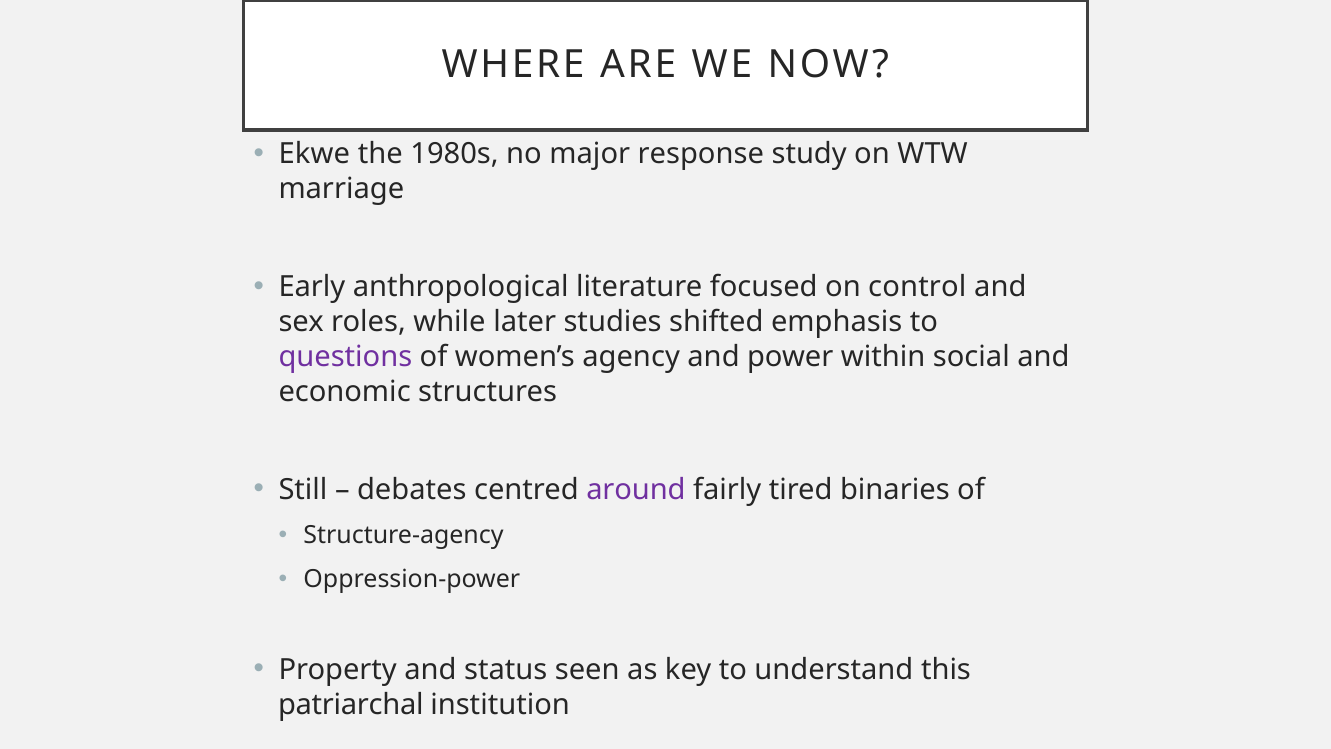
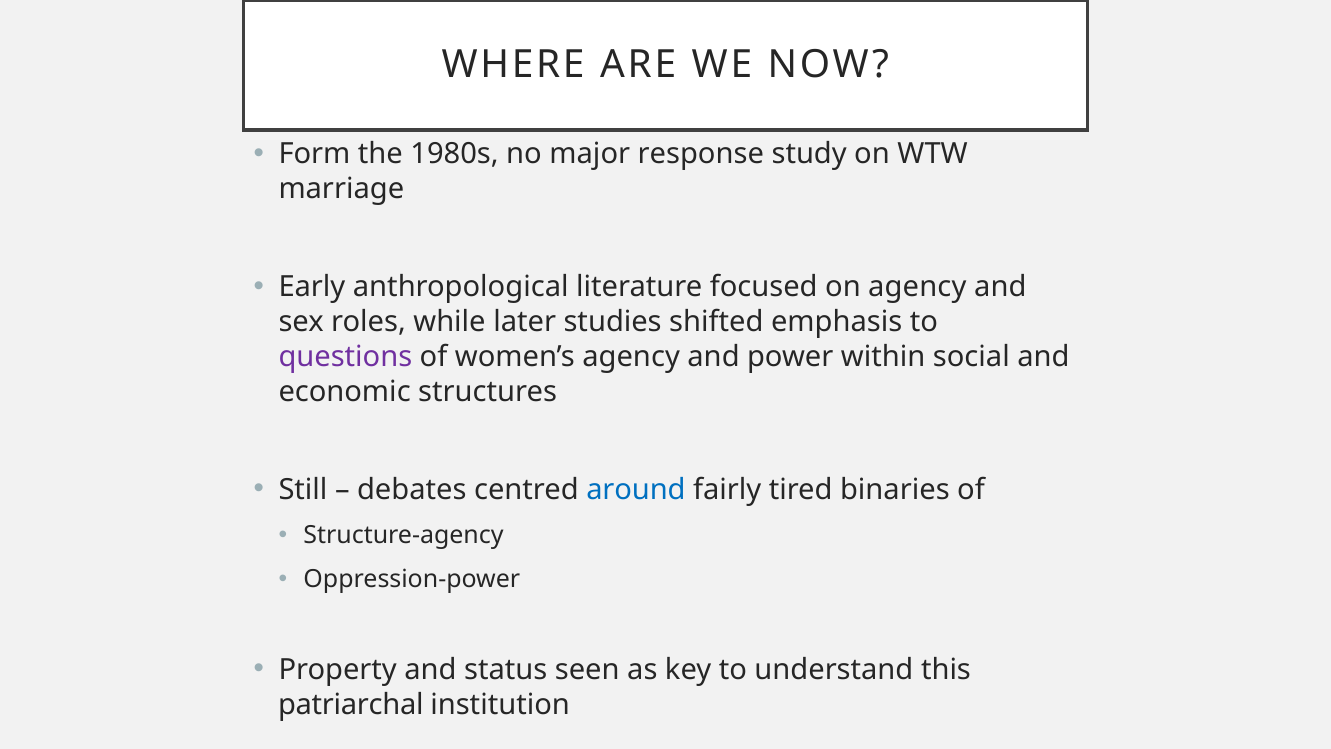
Ekwe: Ekwe -> Form
on control: control -> agency
around colour: purple -> blue
